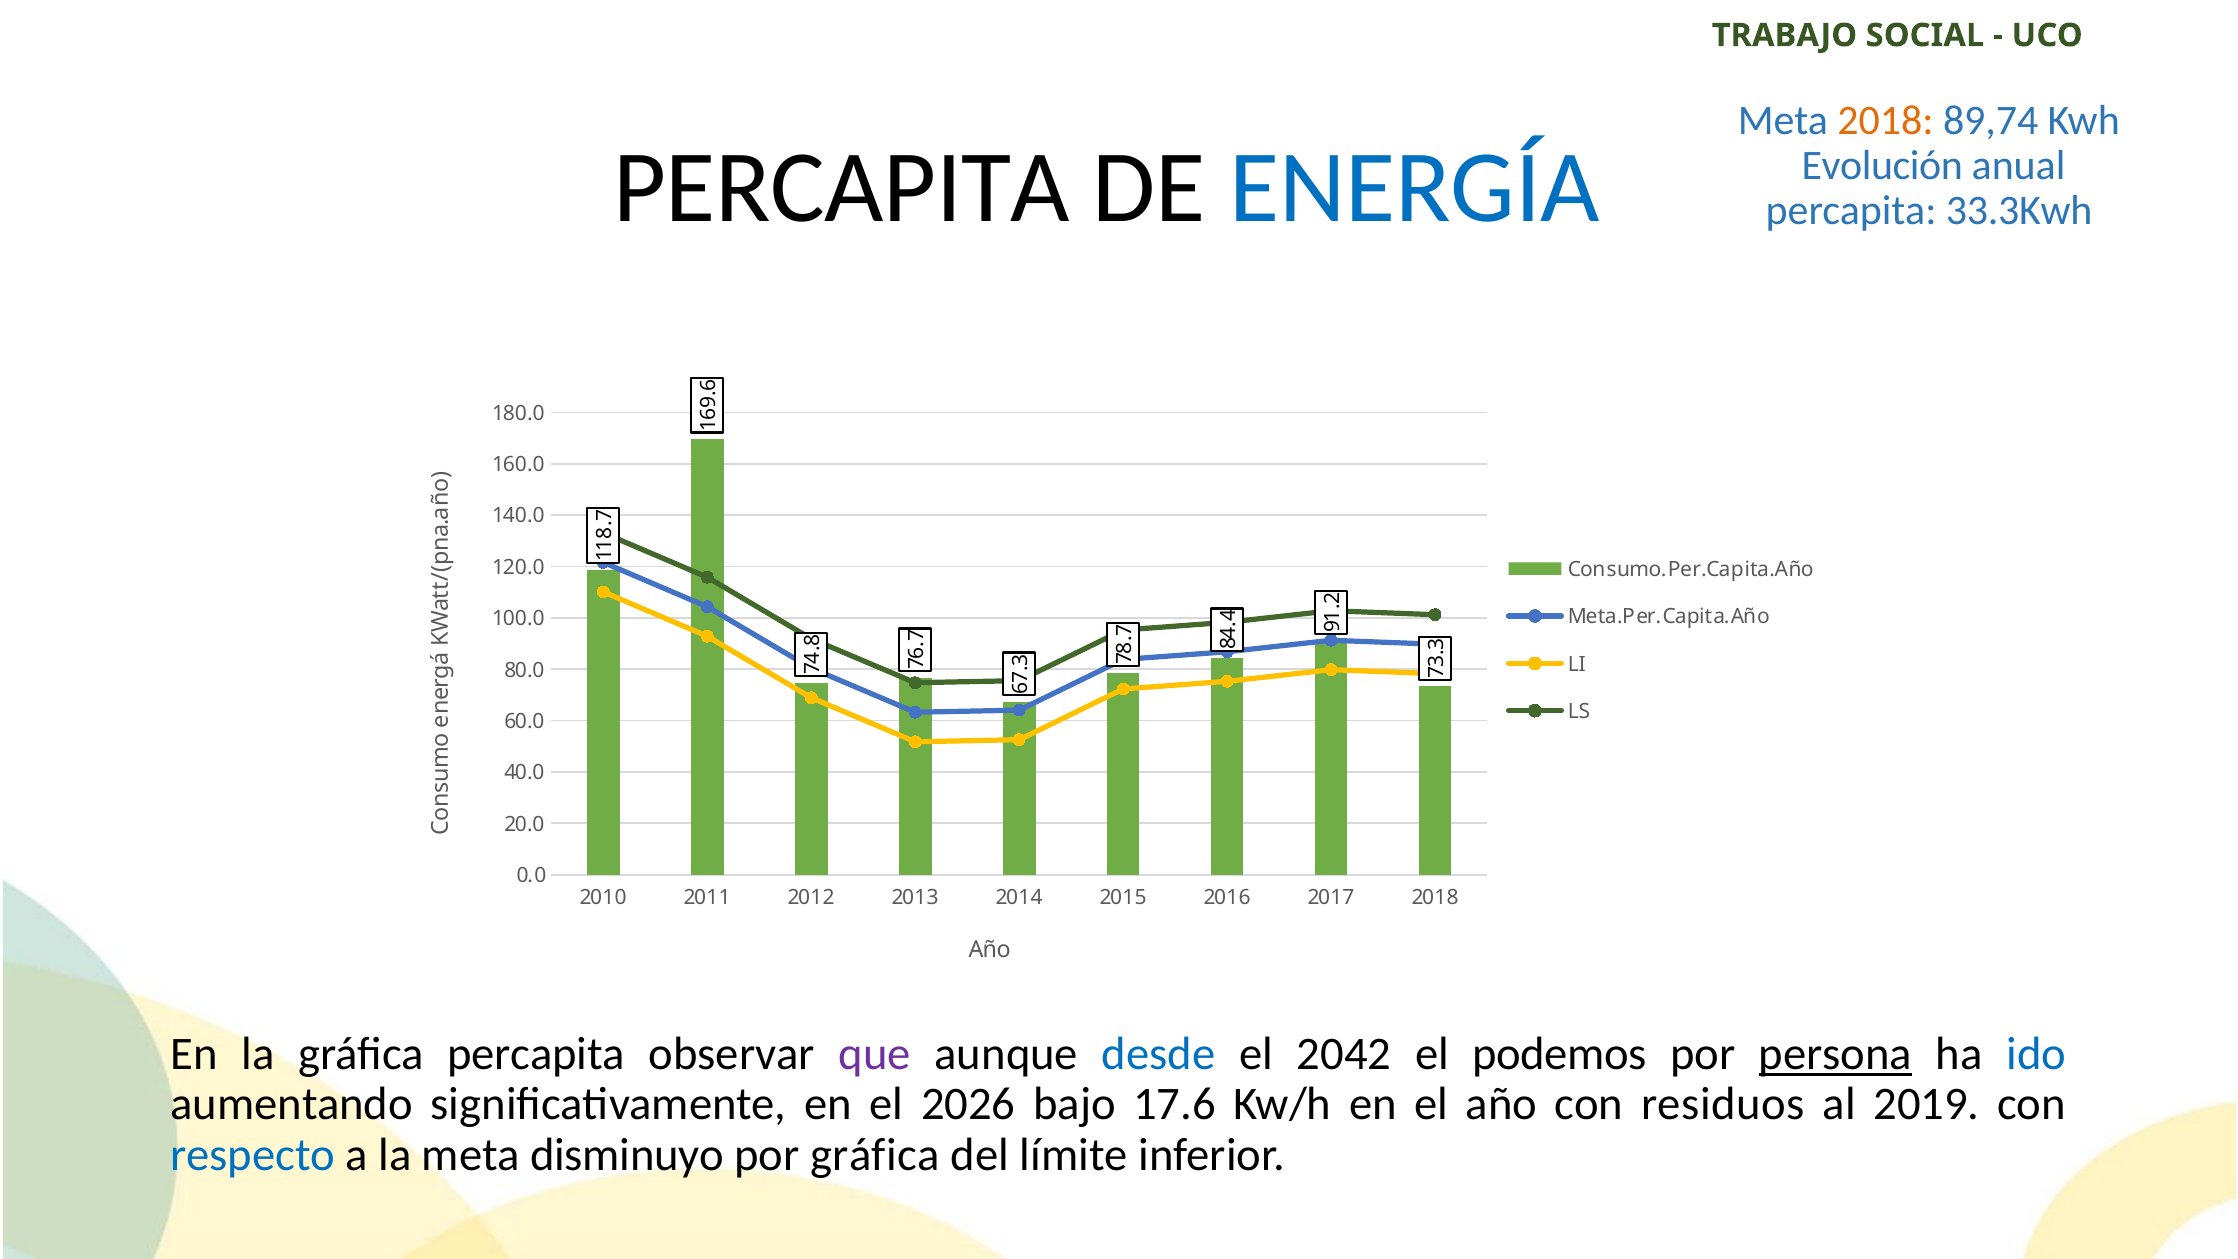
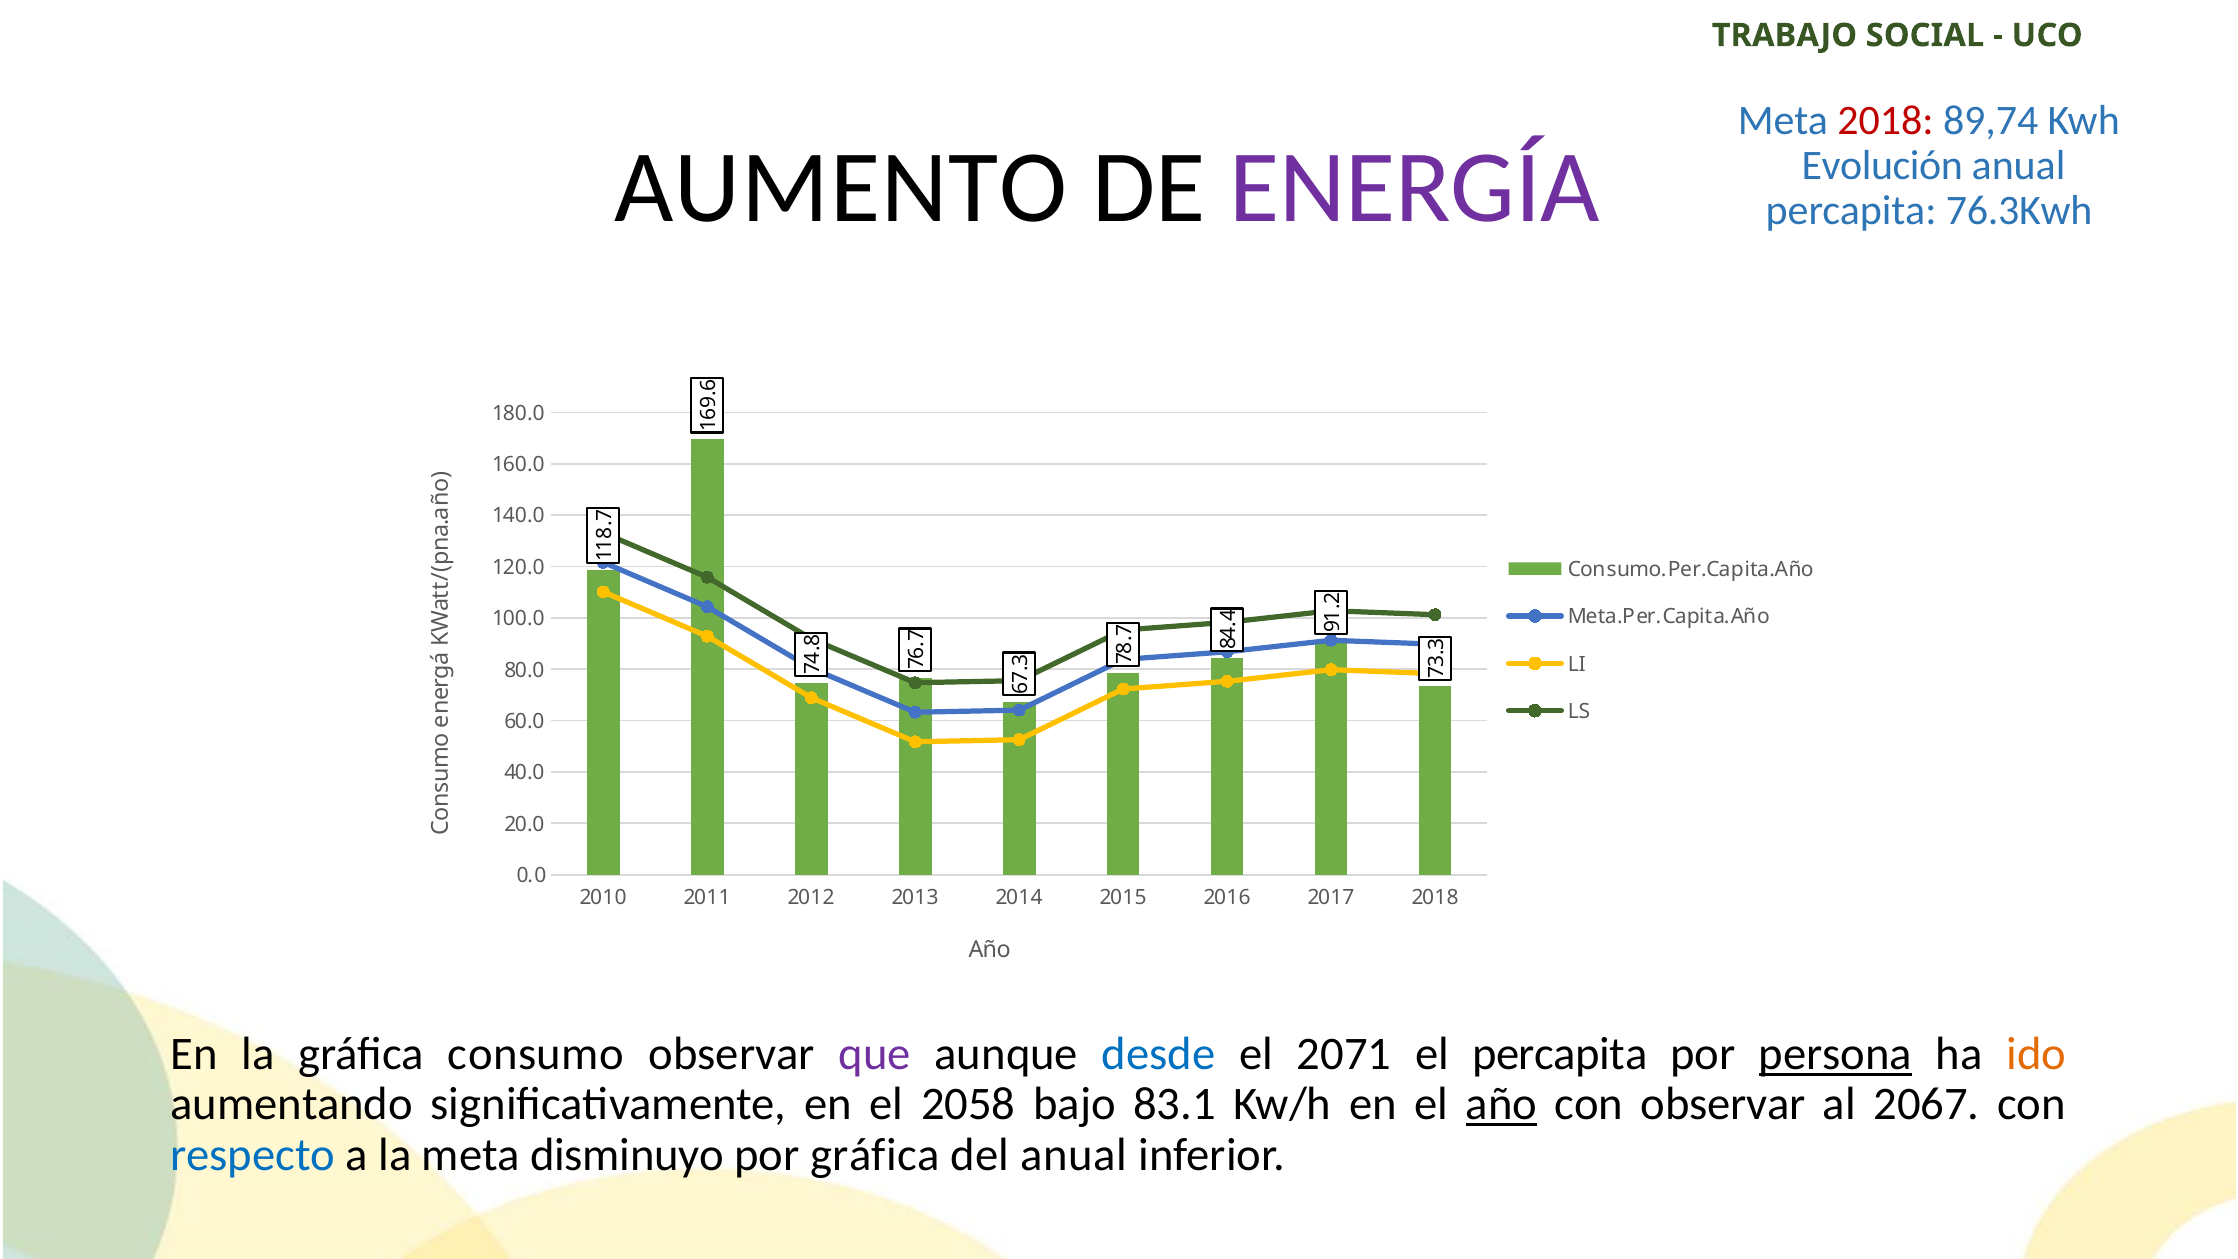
2018 at (1885, 120) colour: orange -> red
PERCAPITA at (842, 188): PERCAPITA -> AUMENTO
ENERGÍA colour: blue -> purple
33.3Kwh: 33.3Kwh -> 76.3Kwh
gráfica percapita: percapita -> consumo
2042: 2042 -> 2071
el podemos: podemos -> percapita
ido colour: blue -> orange
2026: 2026 -> 2058
17.6: 17.6 -> 83.1
año at (1501, 1104) underline: none -> present
con residuos: residuos -> observar
2019: 2019 -> 2067
del límite: límite -> anual
